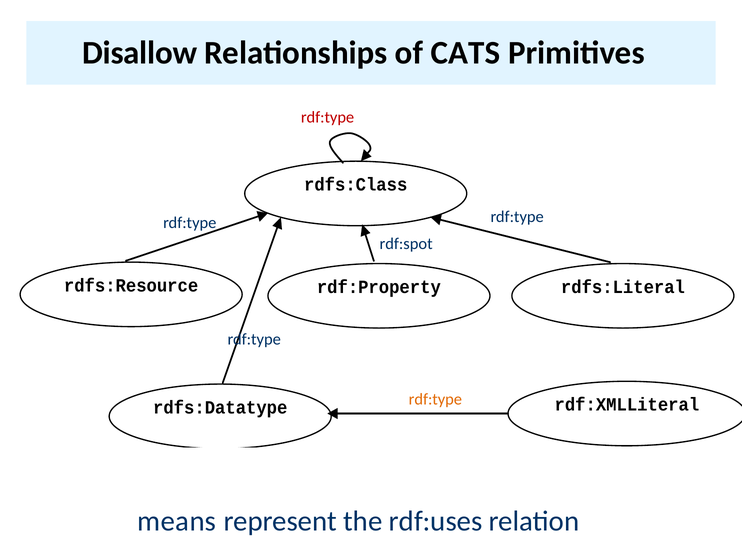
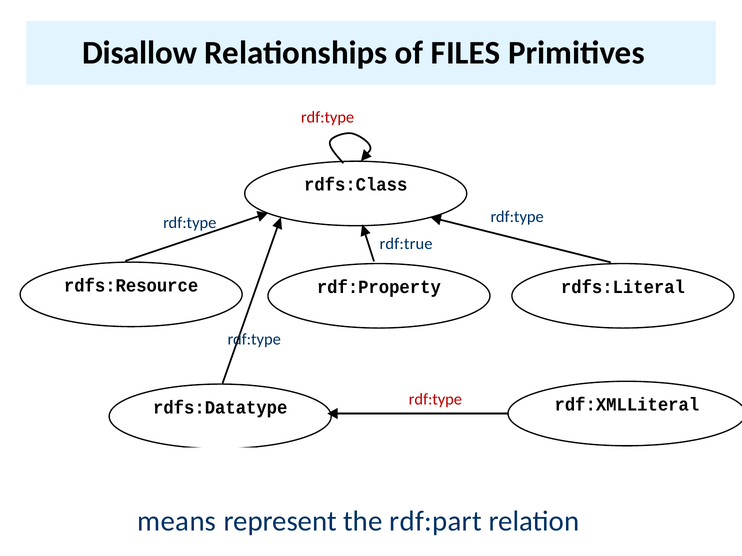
CATS: CATS -> FILES
rdf:spot: rdf:spot -> rdf:true
rdf:type at (435, 400) colour: orange -> red
rdf:uses: rdf:uses -> rdf:part
